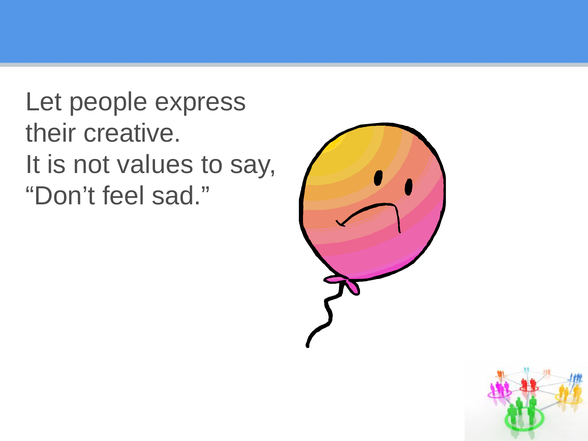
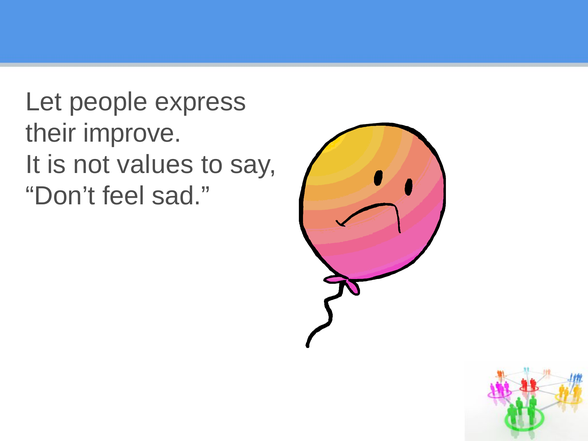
creative: creative -> improve
